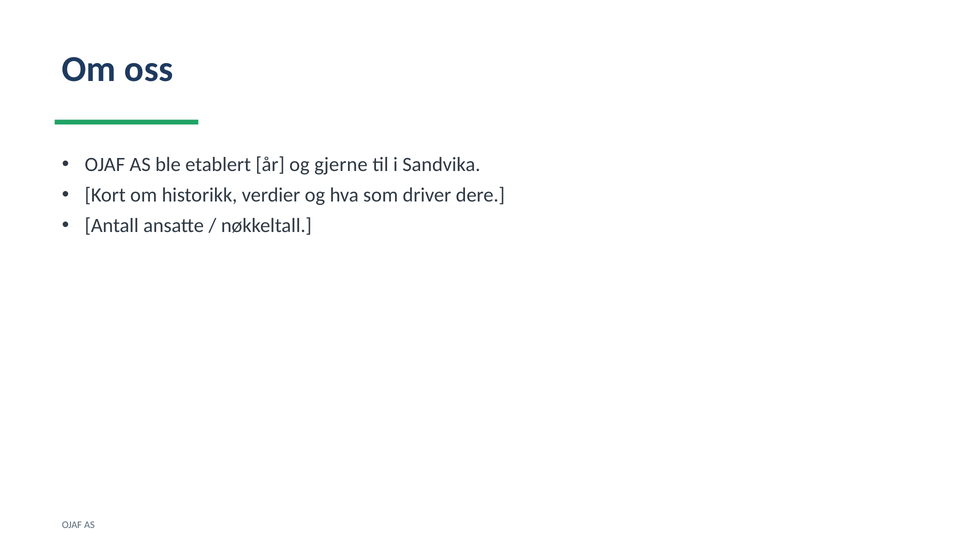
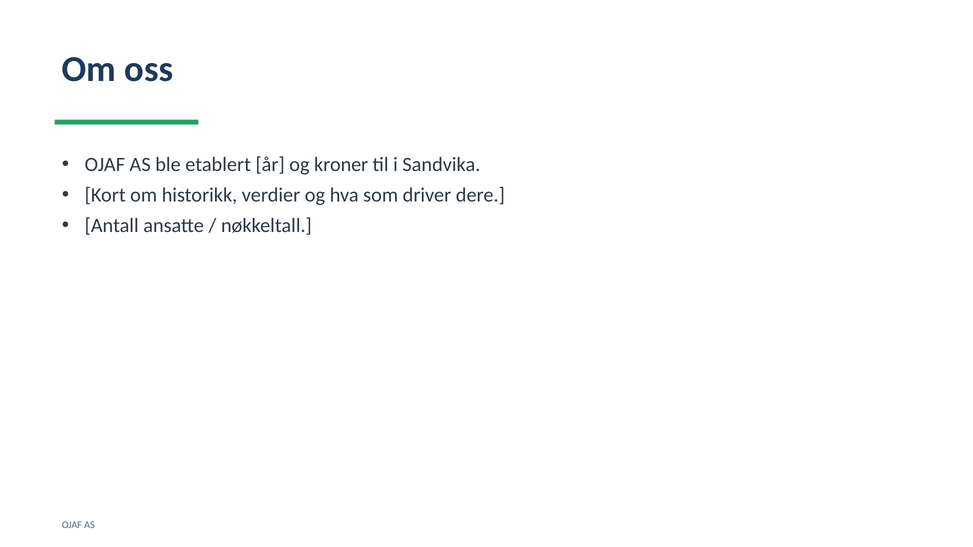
gjerne: gjerne -> kroner
